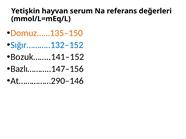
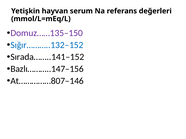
Domuz……135–150 colour: orange -> purple
Bozuk……..141–152: Bozuk……..141–152 -> Sırada……..141–152
At……………290–146: At……………290–146 -> At……………807–146
